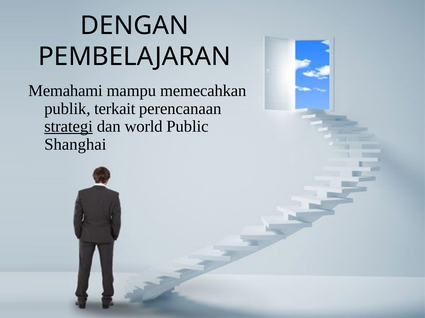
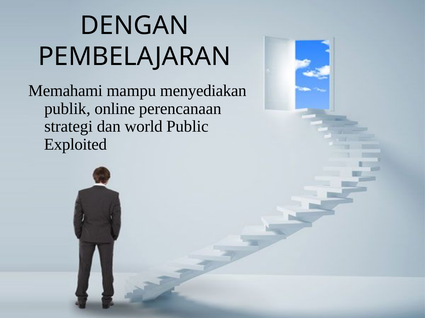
memecahkan: memecahkan -> menyediakan
terkait: terkait -> online
strategi underline: present -> none
Shanghai: Shanghai -> Exploited
